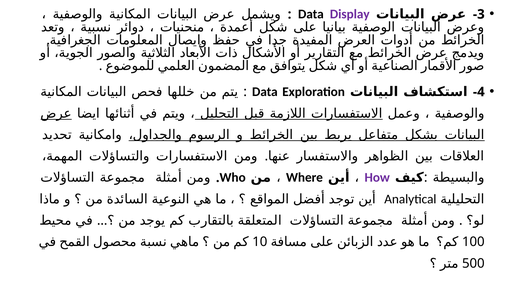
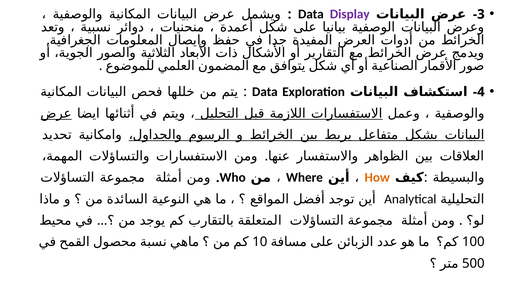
How colour: purple -> orange
